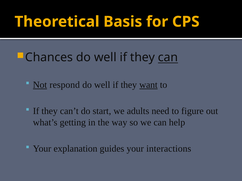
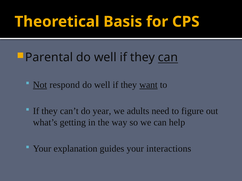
Chances: Chances -> Parental
start: start -> year
